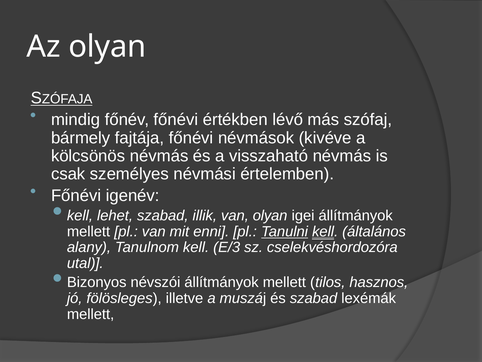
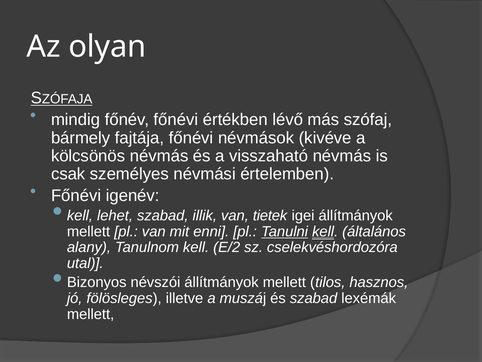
van olyan: olyan -> tietek
E/3: E/3 -> E/2
